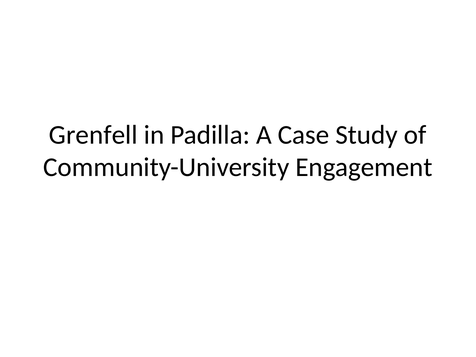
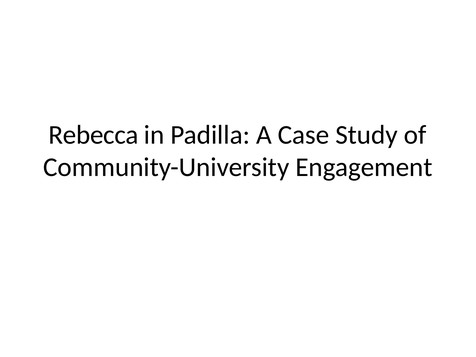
Grenfell: Grenfell -> Rebecca
